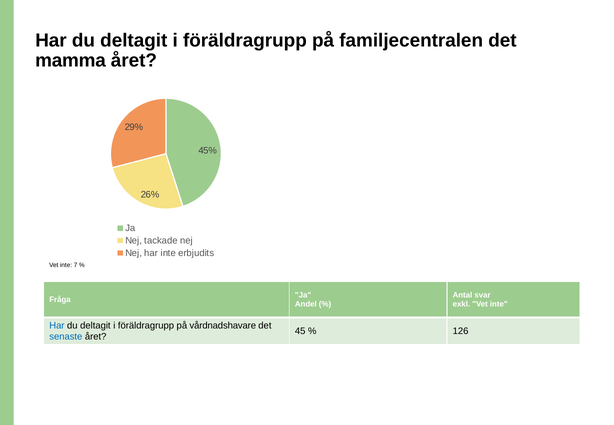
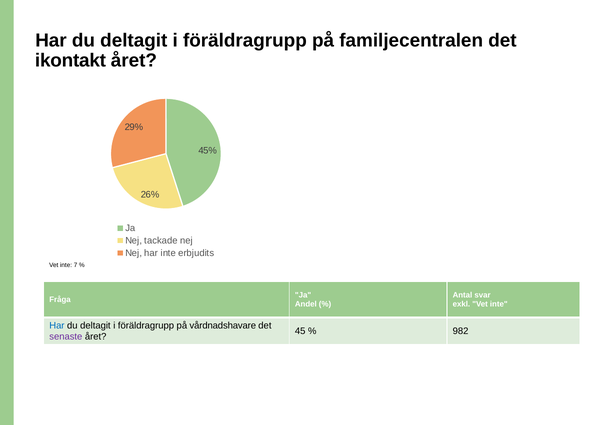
mamma: mamma -> ikontakt
126: 126 -> 982
senaste colour: blue -> purple
